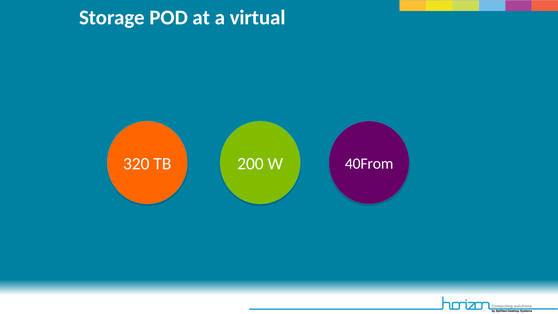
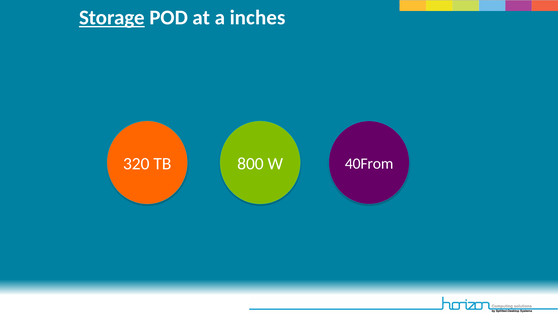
Storage underline: none -> present
virtual: virtual -> inches
200: 200 -> 800
